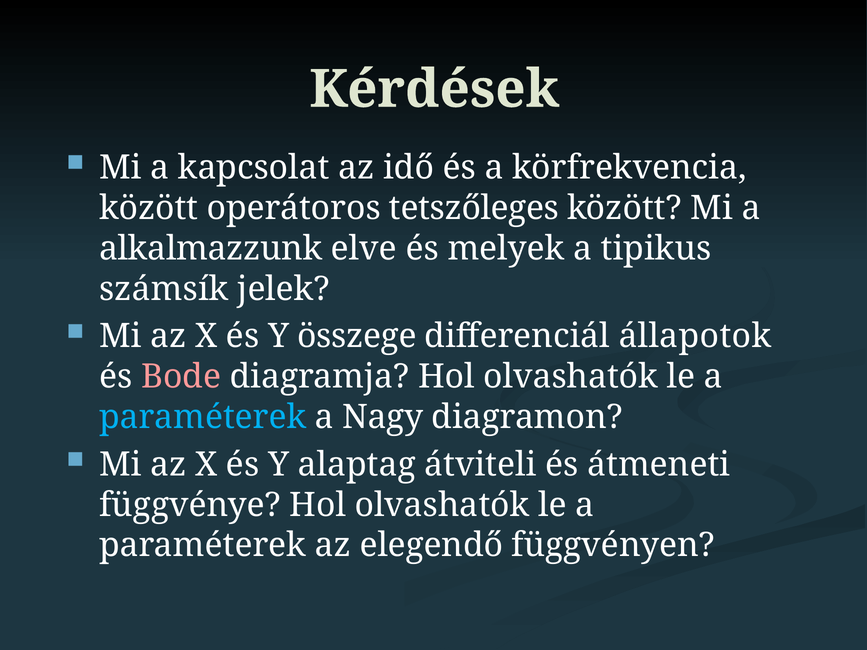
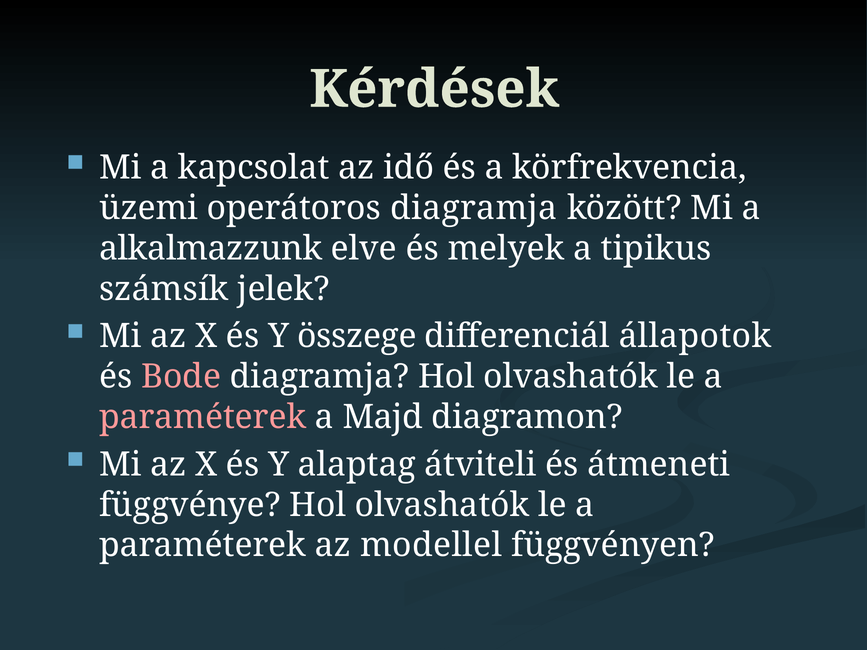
között at (149, 208): között -> üzemi
operátoros tetszőleges: tetszőleges -> diagramja
paraméterek at (203, 417) colour: light blue -> pink
Nagy: Nagy -> Majd
elegendő: elegendő -> modellel
